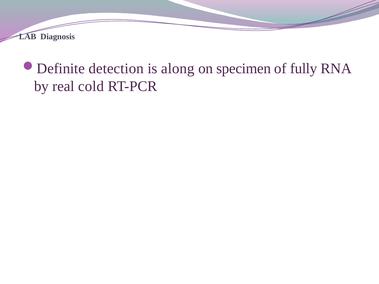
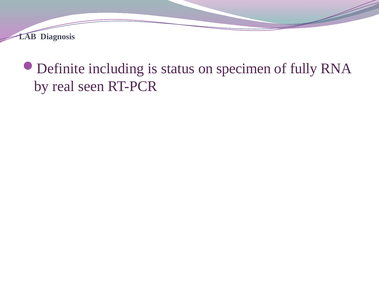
detection: detection -> including
along: along -> status
cold: cold -> seen
